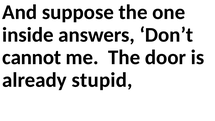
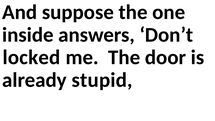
cannot: cannot -> locked
